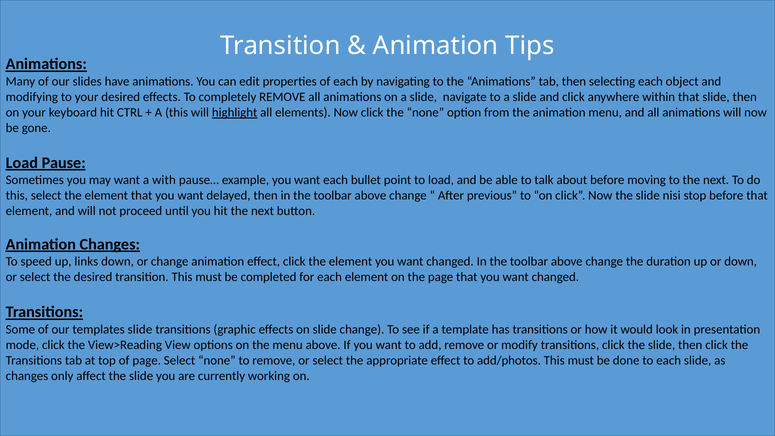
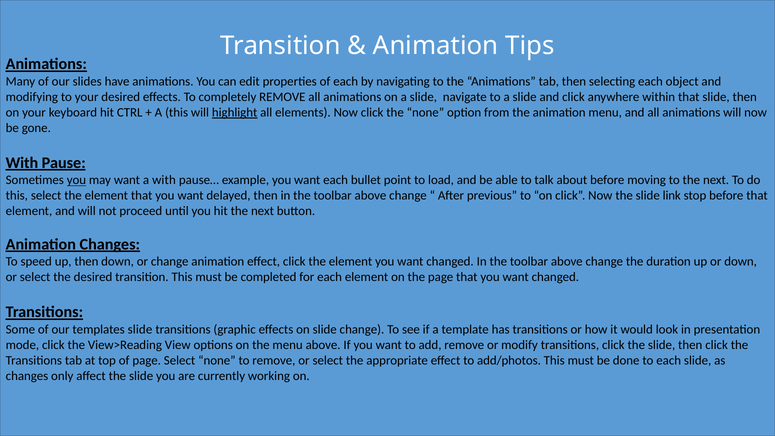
Load at (22, 163): Load -> With
you at (76, 180) underline: none -> present
nisi: nisi -> link
up links: links -> then
